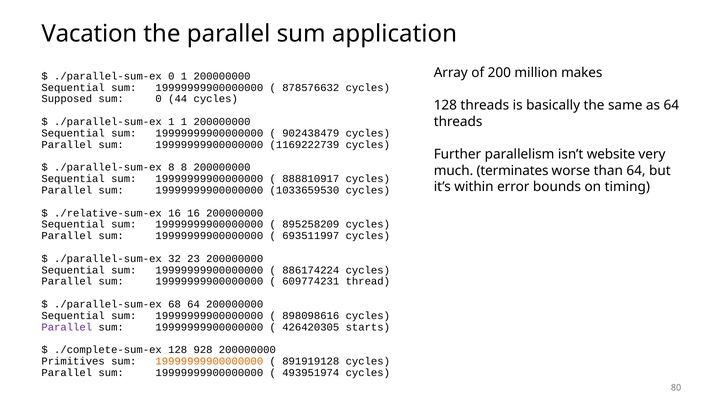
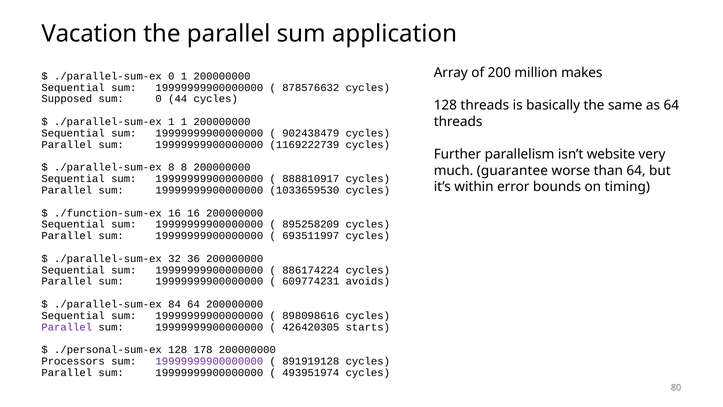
terminates: terminates -> guarantee
./relative-sum-ex: ./relative-sum-ex -> ./function-sum-ex
23: 23 -> 36
thread: thread -> avoids
68: 68 -> 84
./complete-sum-ex: ./complete-sum-ex -> ./personal-sum-ex
928: 928 -> 178
Primitives: Primitives -> Processors
19999999900000000 at (209, 361) colour: orange -> purple
